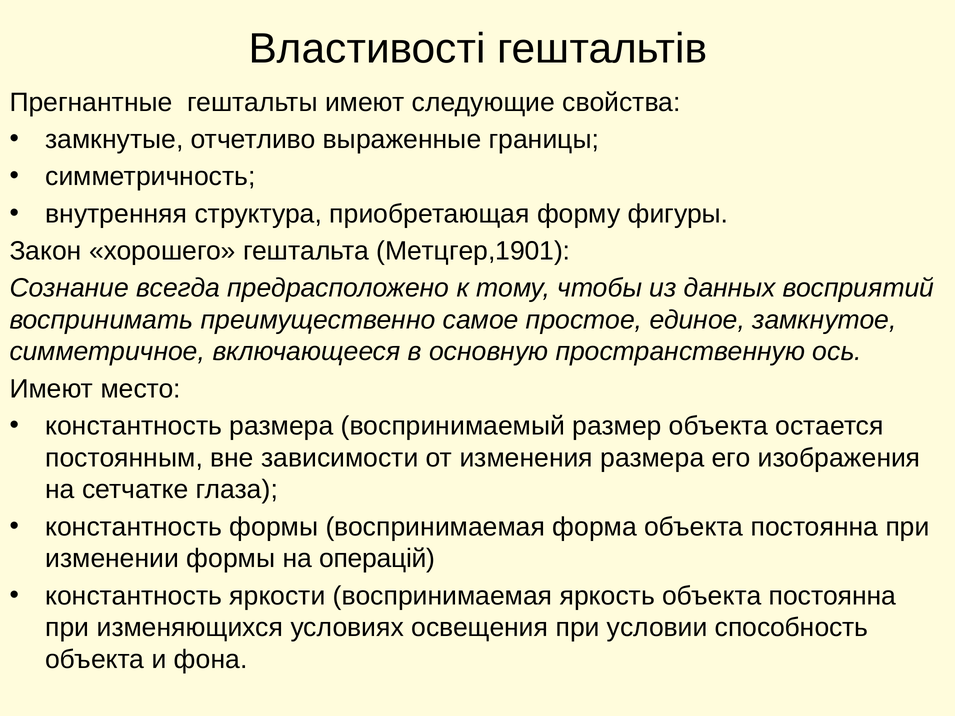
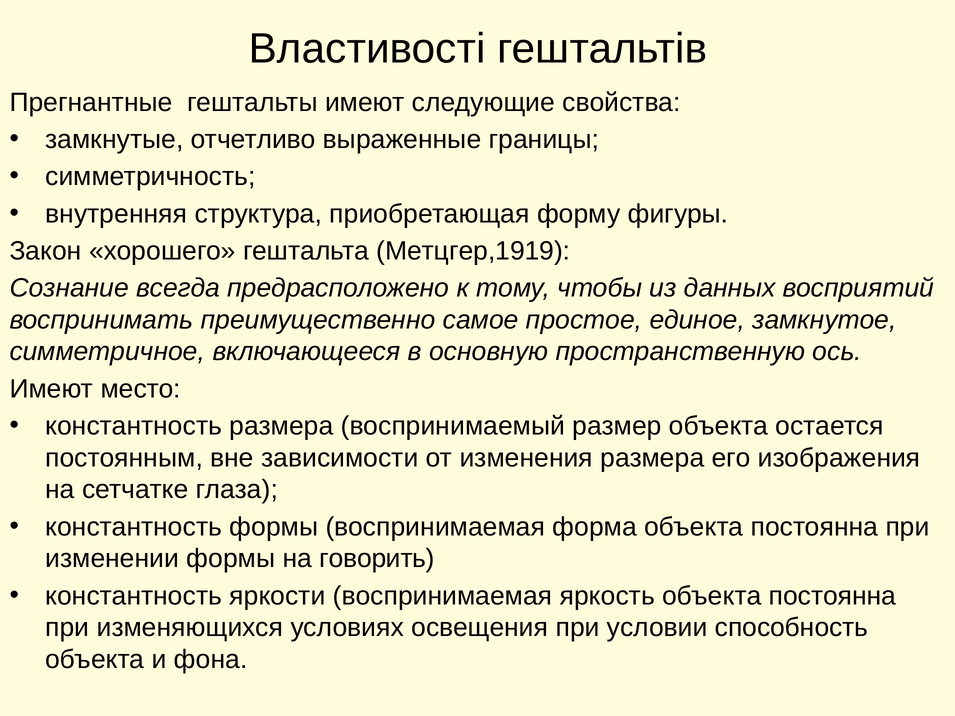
Метцгер,1901: Метцгер,1901 -> Метцгер,1919
операцій: операцій -> говорить
